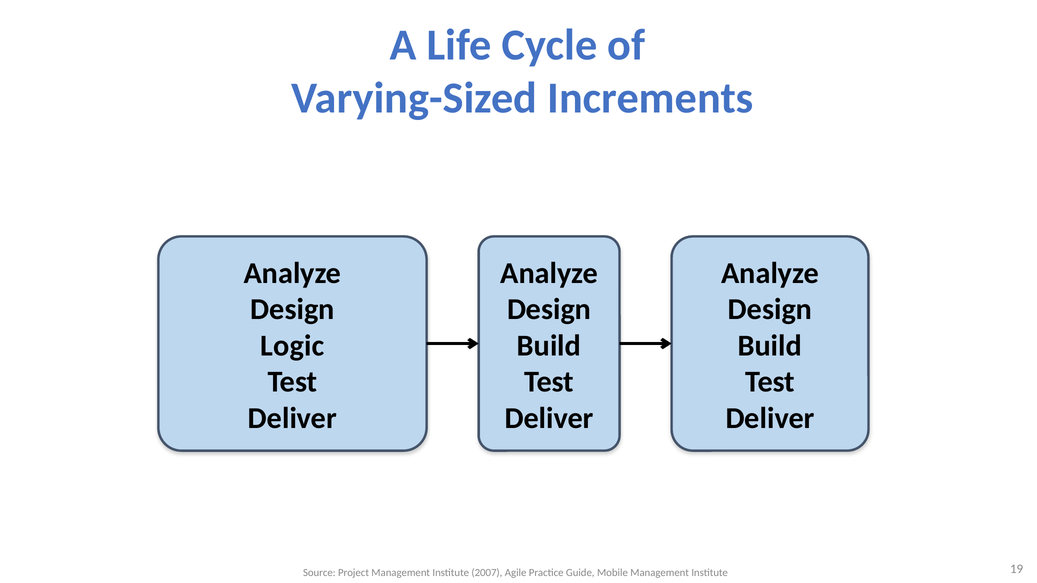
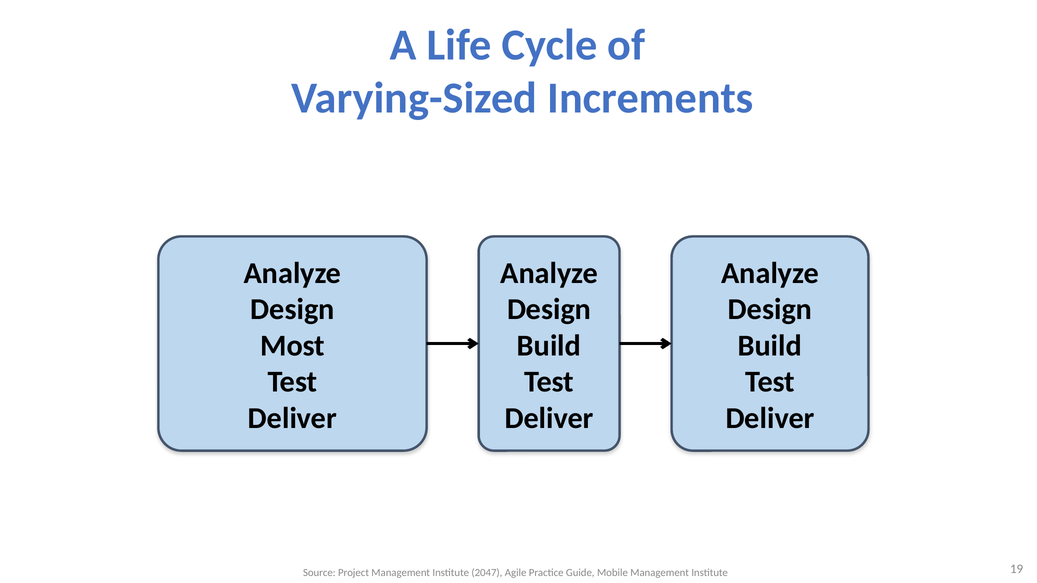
Logic: Logic -> Most
2007: 2007 -> 2047
